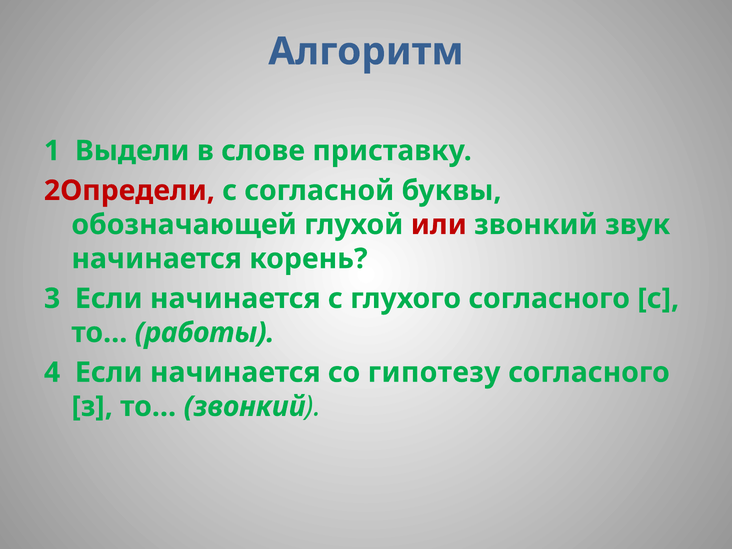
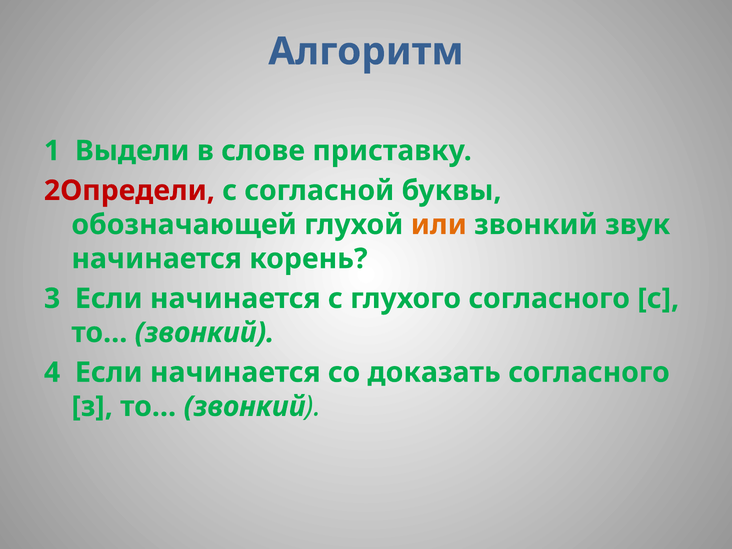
или colour: red -> orange
работы at (205, 333): работы -> звонкий
гипотезу: гипотезу -> доказать
